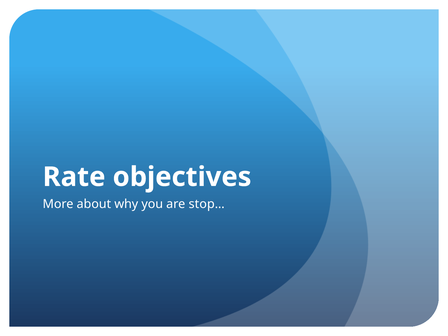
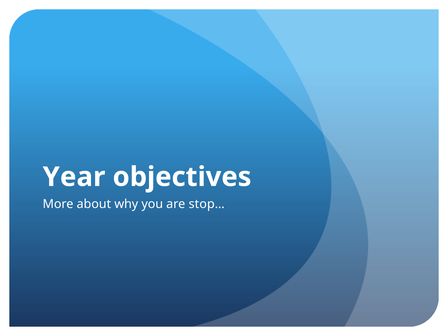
Rate: Rate -> Year
